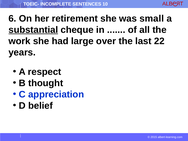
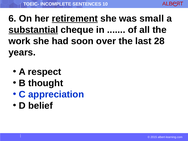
retirement underline: none -> present
large: large -> soon
22: 22 -> 28
